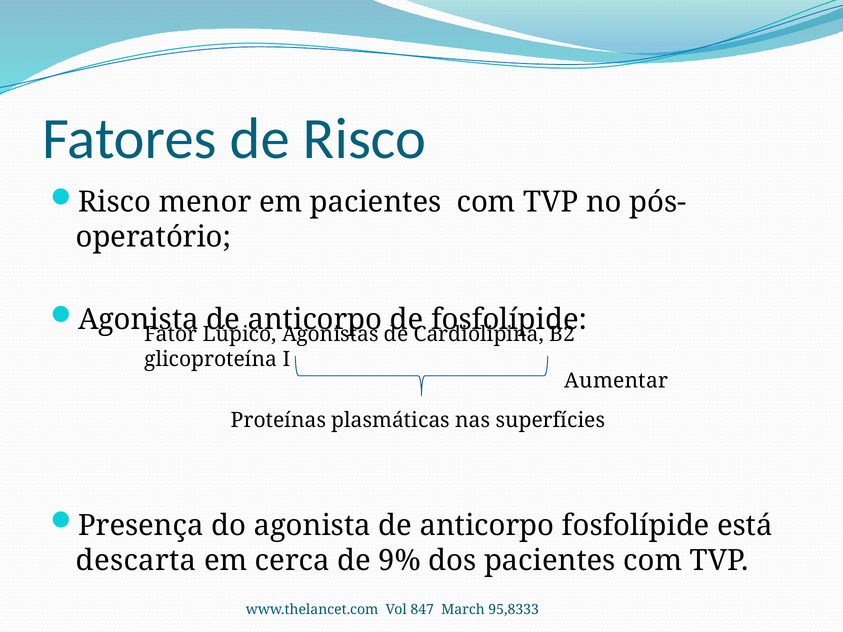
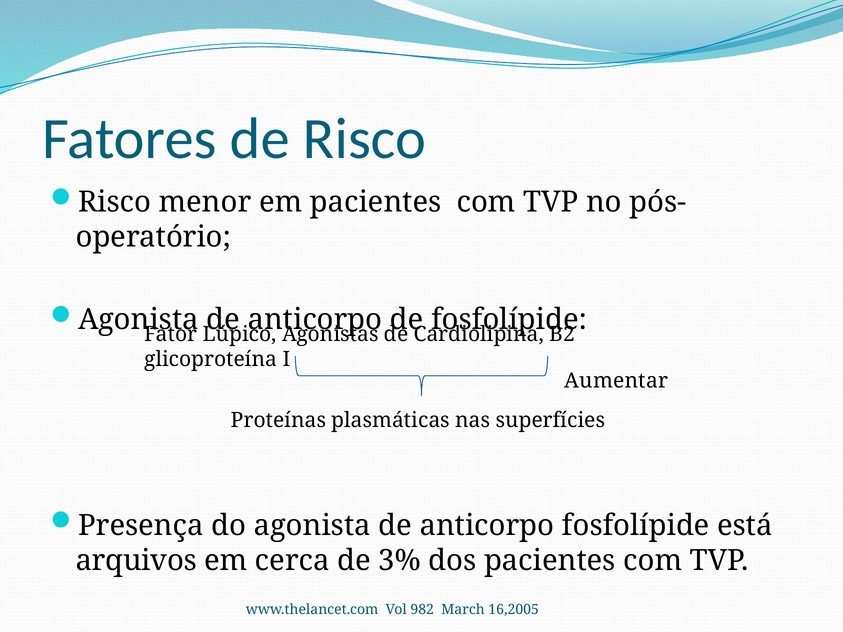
descarta: descarta -> arquivos
9%: 9% -> 3%
847: 847 -> 982
95,8333: 95,8333 -> 16,2005
